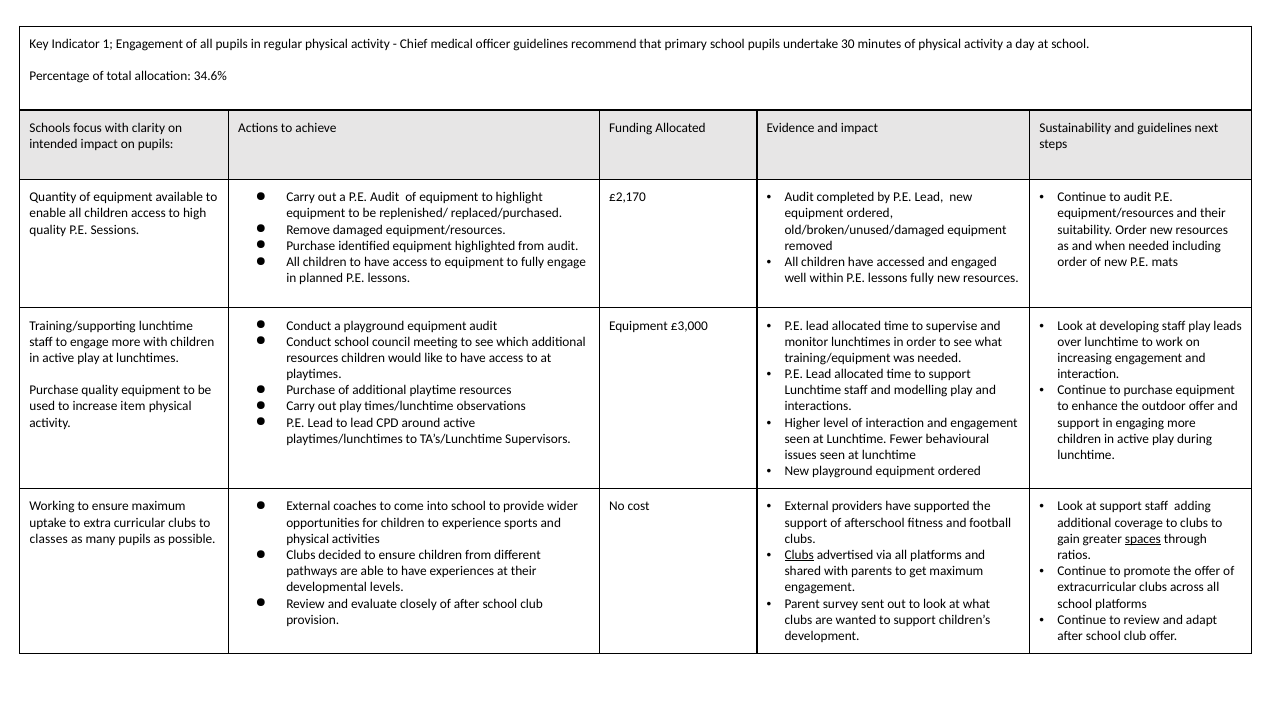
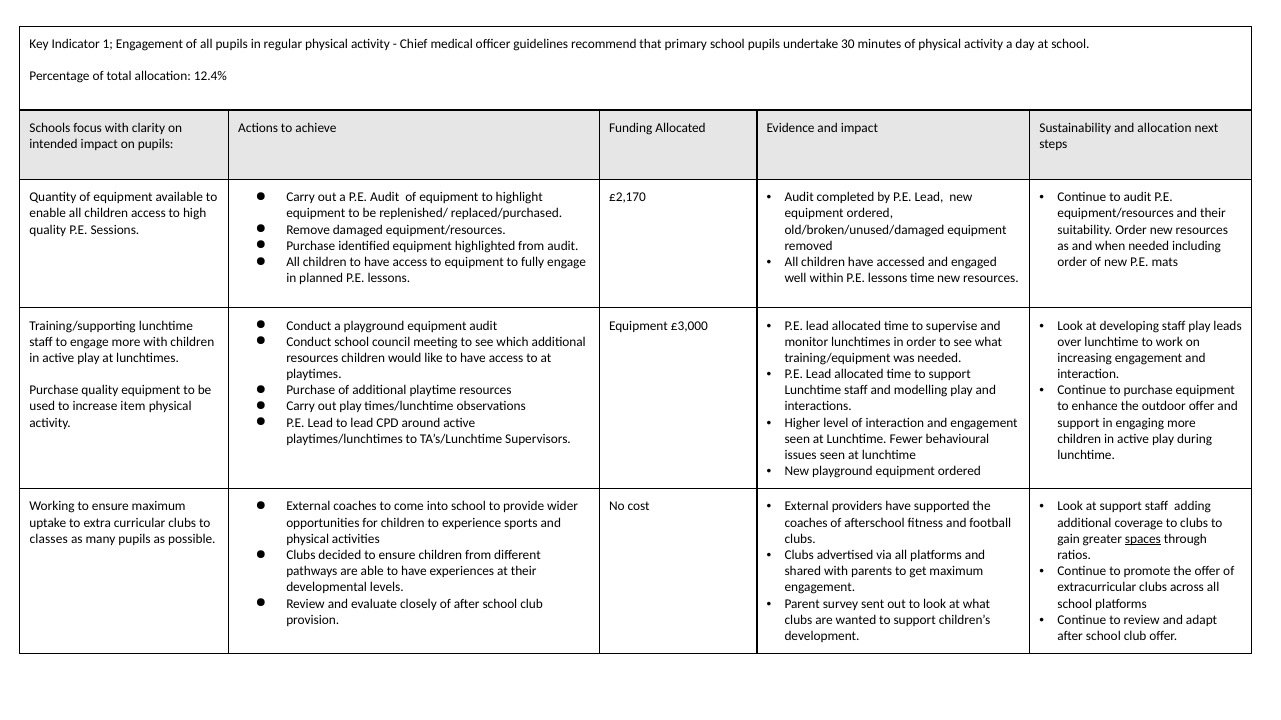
34.6%: 34.6% -> 12.4%
and guidelines: guidelines -> allocation
lessons fully: fully -> time
support at (806, 523): support -> coaches
Clubs at (799, 556) underline: present -> none
